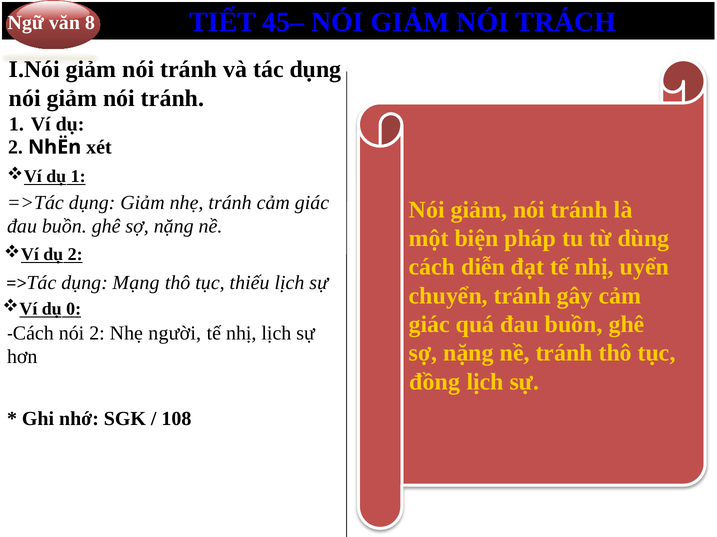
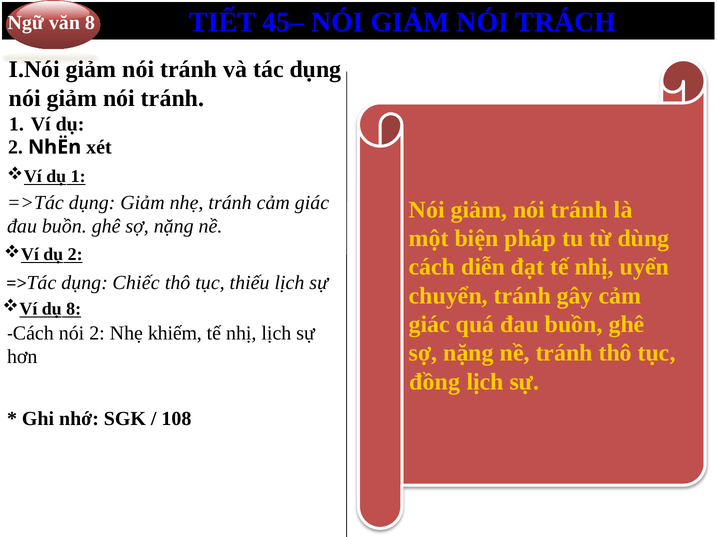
Mạng: Mạng -> Chiếc
dụ 0: 0 -> 8
người: người -> khiếm
